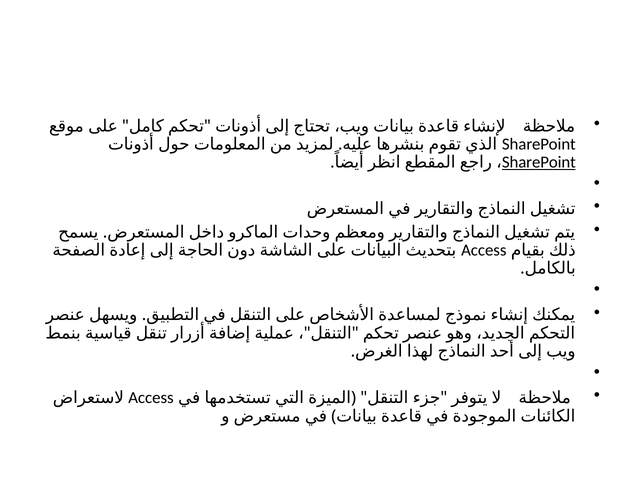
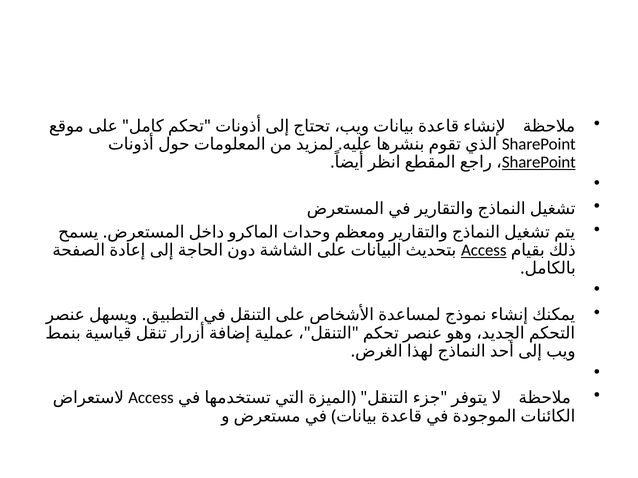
Access at (484, 251) underline: none -> present
